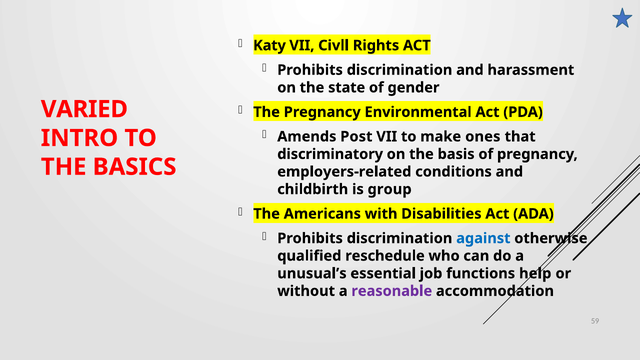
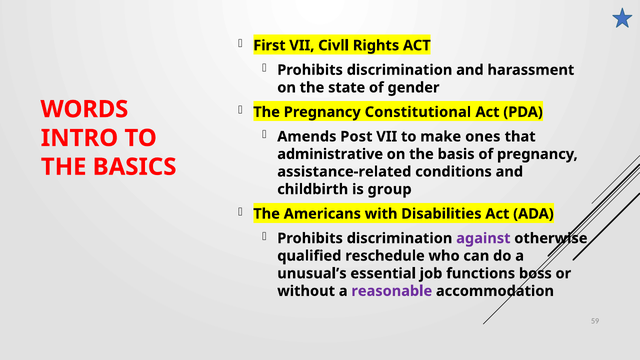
Katy: Katy -> First
VARIED: VARIED -> WORDS
Environmental: Environmental -> Constitutional
discriminatory: discriminatory -> administrative
employers-related: employers-related -> assistance-related
against colour: blue -> purple
help: help -> boss
